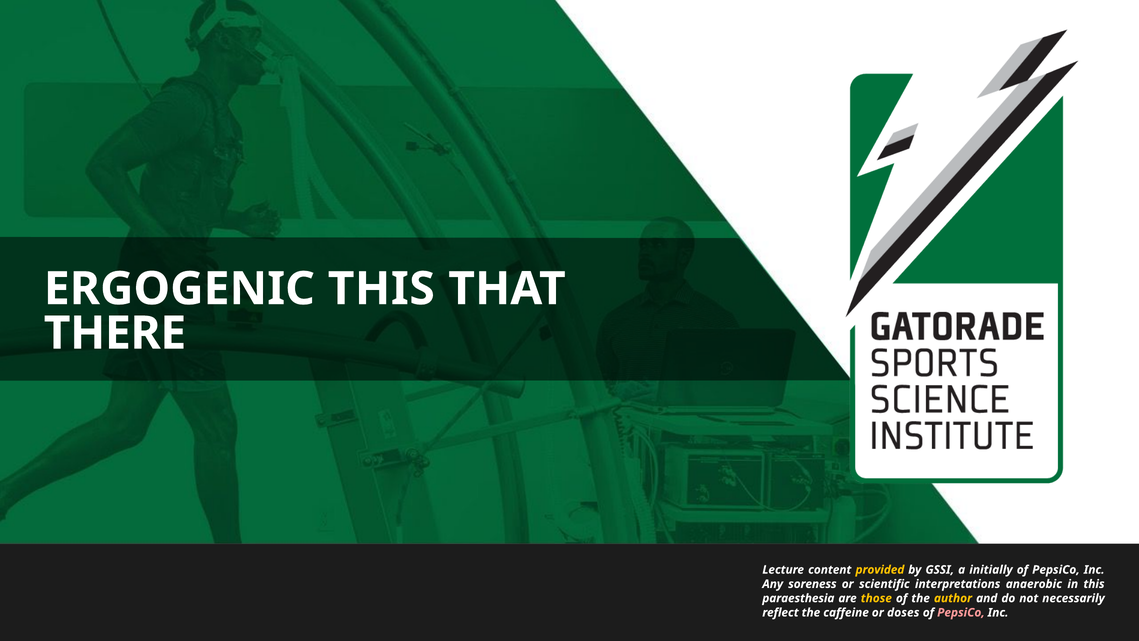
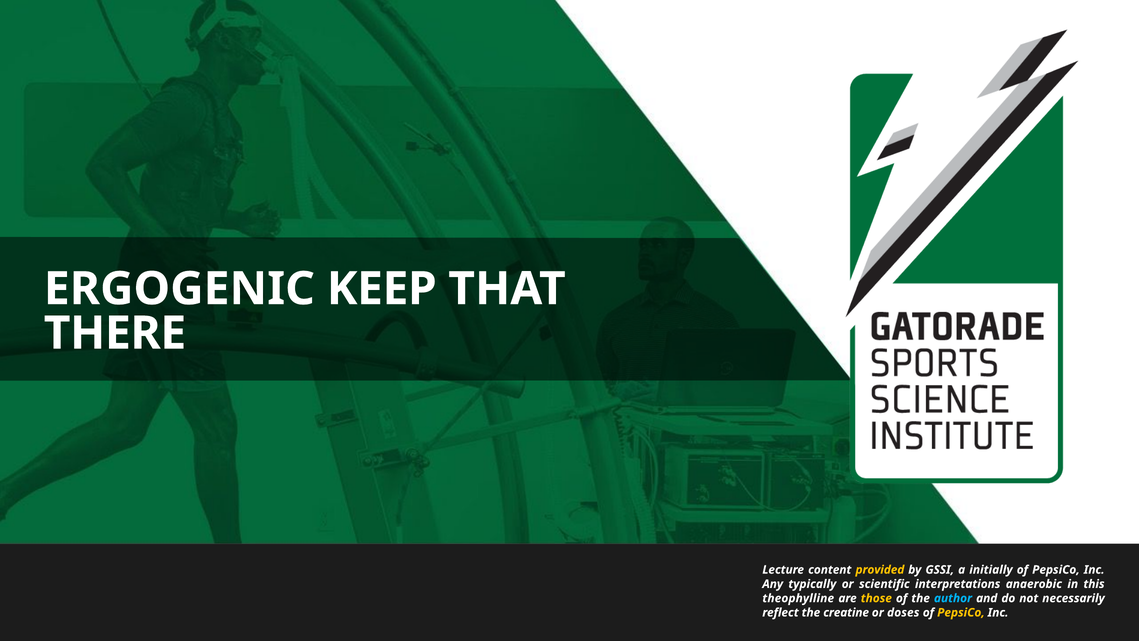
ERGOGENIC THIS: THIS -> KEEP
soreness: soreness -> typically
paraesthesia: paraesthesia -> theophylline
author colour: yellow -> light blue
caffeine: caffeine -> creatine
PepsiCo at (961, 612) colour: pink -> yellow
